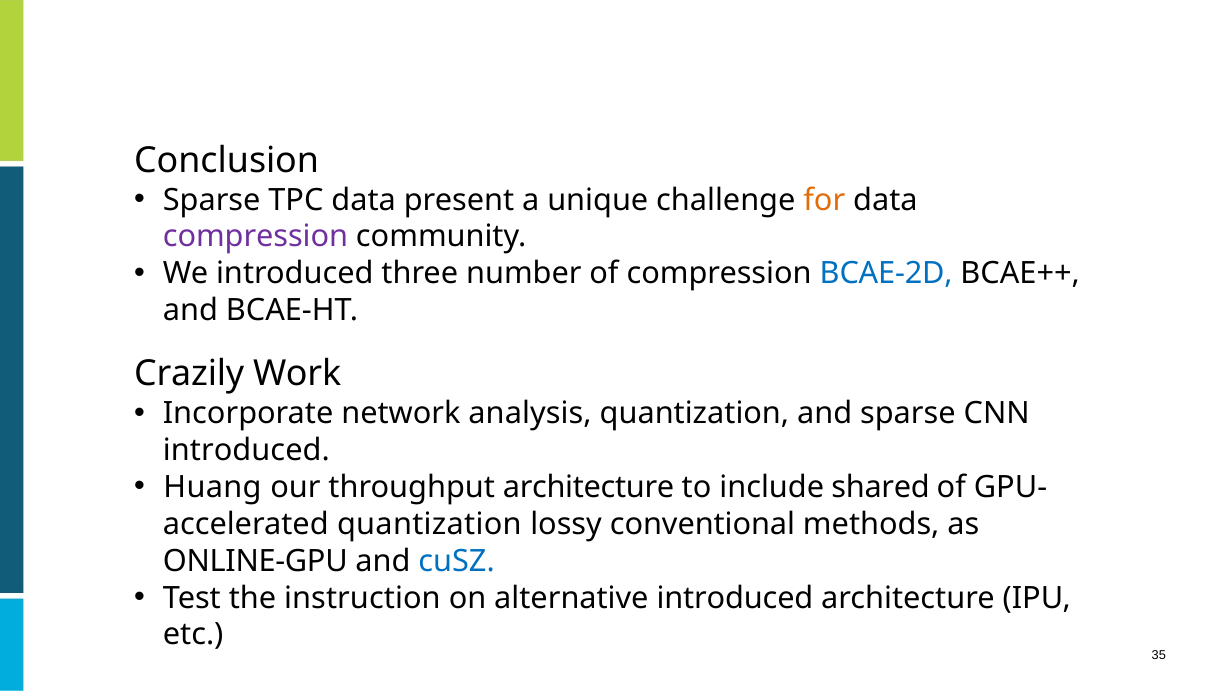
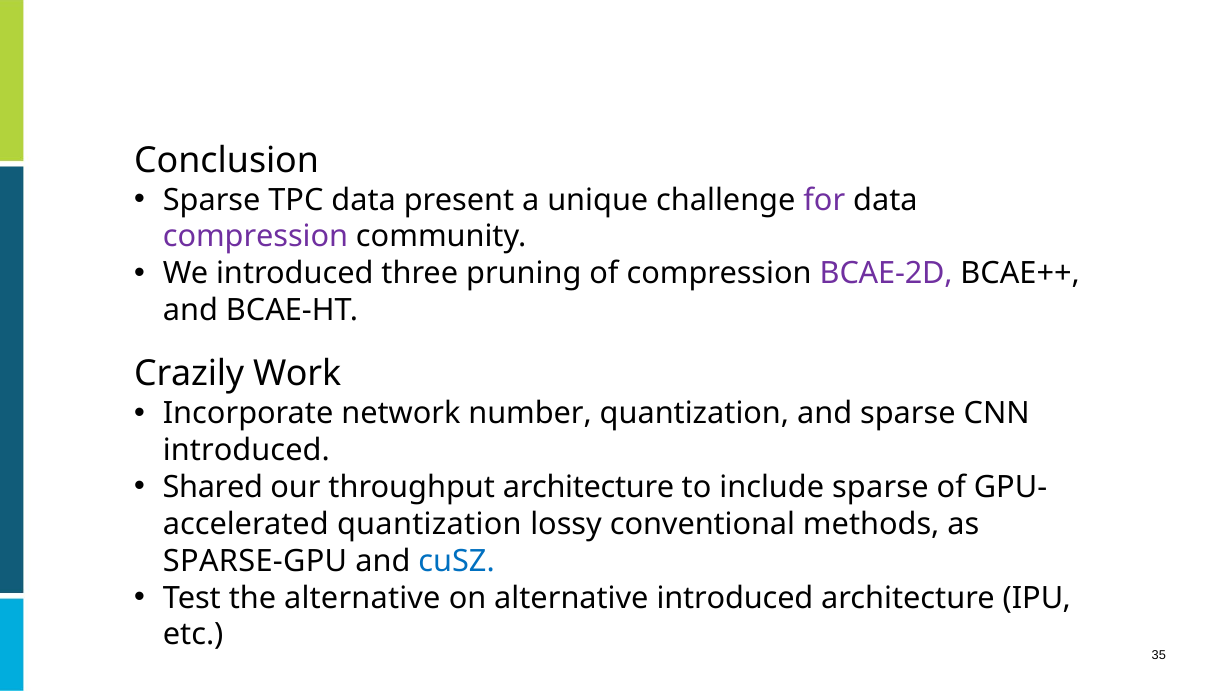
for colour: orange -> purple
number: number -> pruning
BCAE-2D colour: blue -> purple
analysis: analysis -> number
Huang: Huang -> Shared
include shared: shared -> sparse
ONLINE-GPU: ONLINE-GPU -> SPARSE-GPU
the instruction: instruction -> alternative
